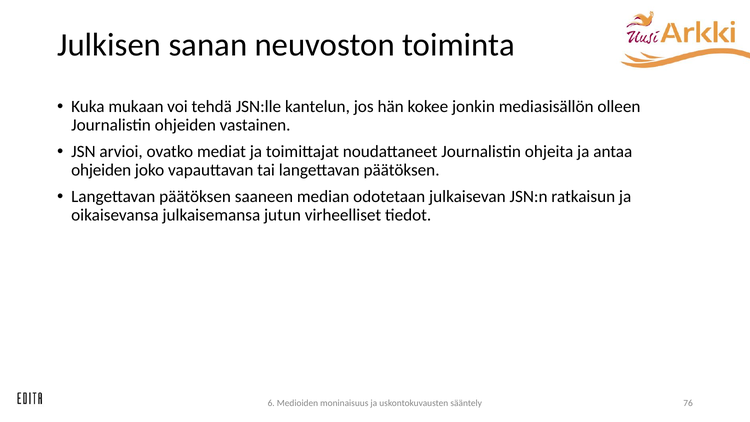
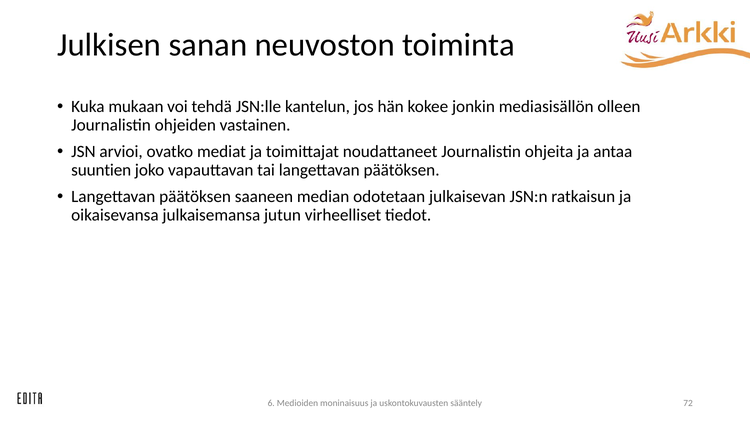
ohjeiden at (101, 170): ohjeiden -> suuntien
76: 76 -> 72
